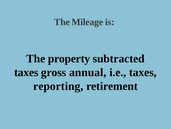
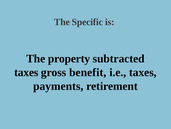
Mileage: Mileage -> Specific
annual: annual -> benefit
reporting: reporting -> payments
